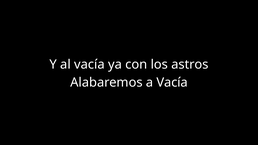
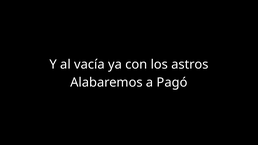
a Vacía: Vacía -> Pagó
